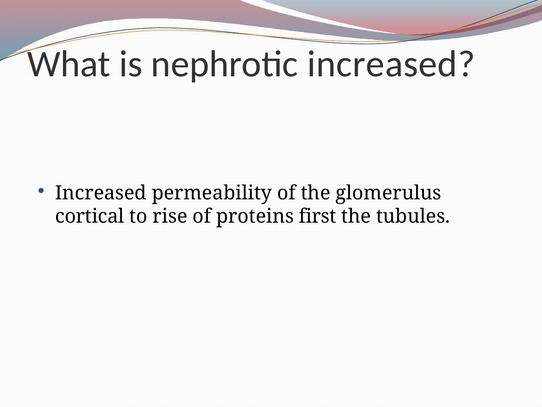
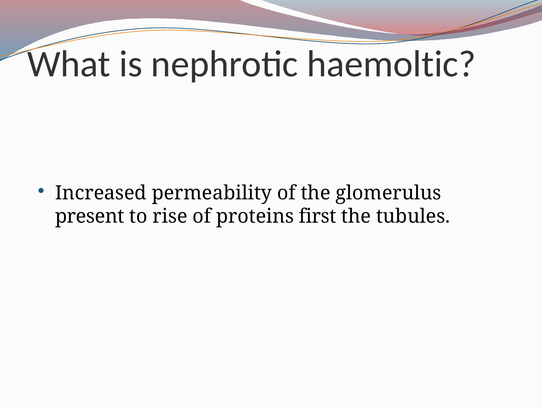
nephrotic increased: increased -> haemoltic
cortical: cortical -> present
